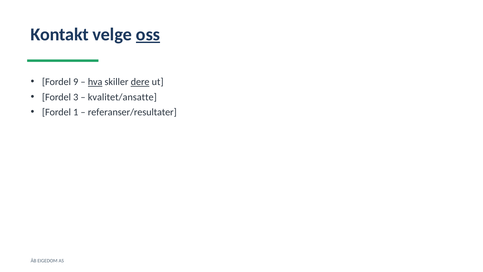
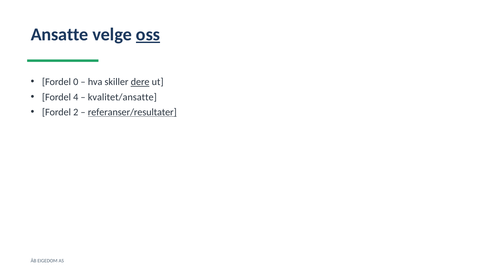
Kontakt: Kontakt -> Ansatte
9: 9 -> 0
hva underline: present -> none
3: 3 -> 4
1: 1 -> 2
referanser/resultater underline: none -> present
